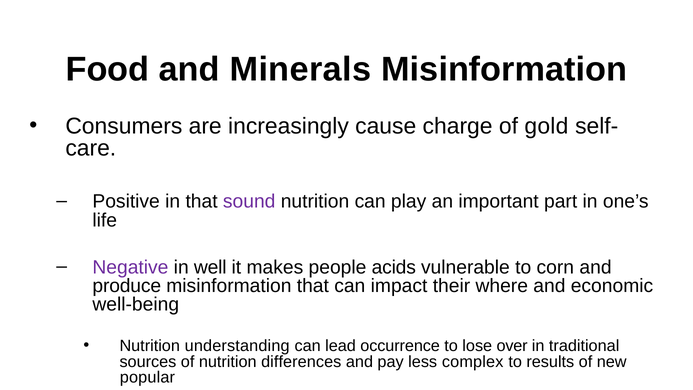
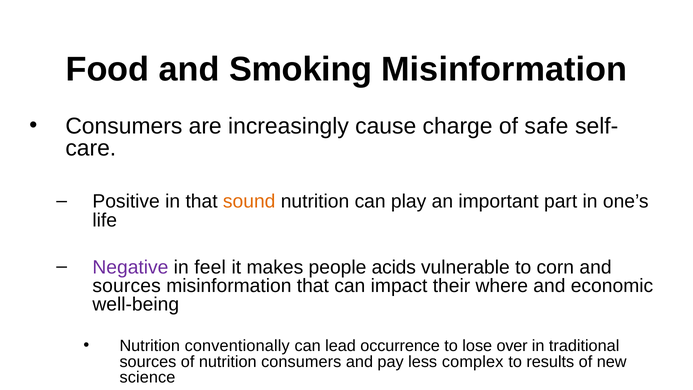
Minerals: Minerals -> Smoking
gold: gold -> safe
sound colour: purple -> orange
well: well -> feel
produce at (127, 286): produce -> sources
understanding: understanding -> conventionally
nutrition differences: differences -> consumers
popular: popular -> science
